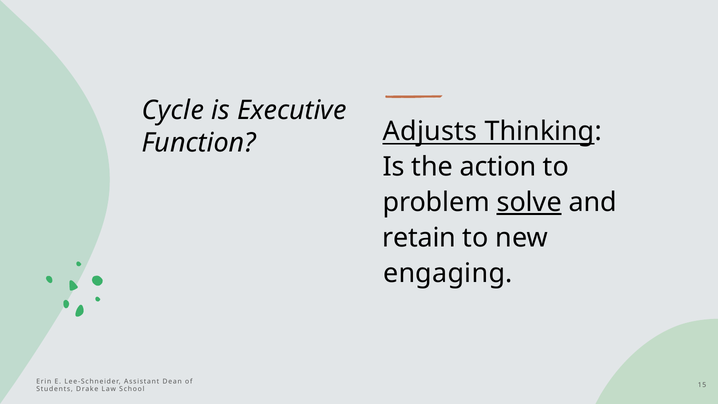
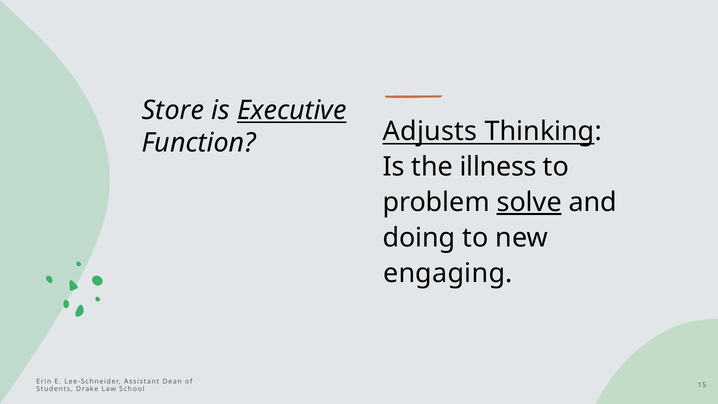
Cycle: Cycle -> Store
Executive underline: none -> present
action: action -> illness
retain: retain -> doing
